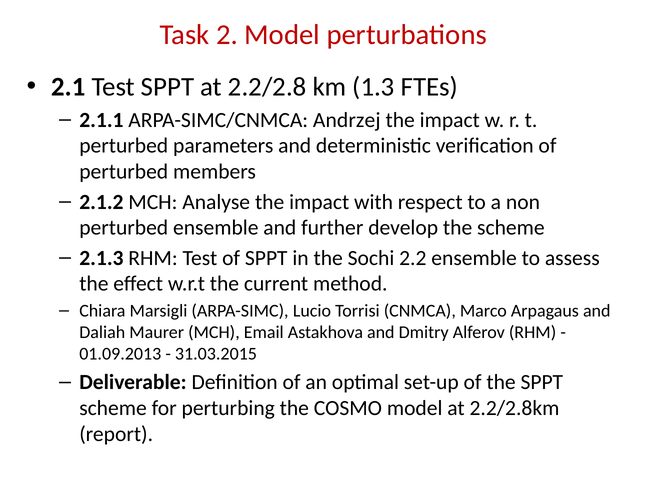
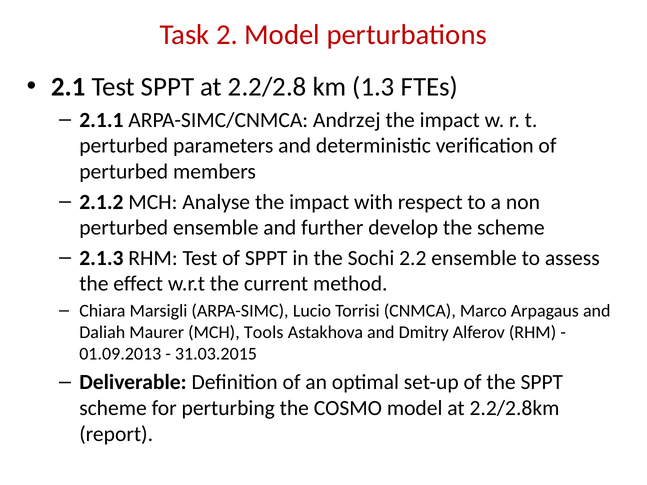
Email: Email -> Tools
